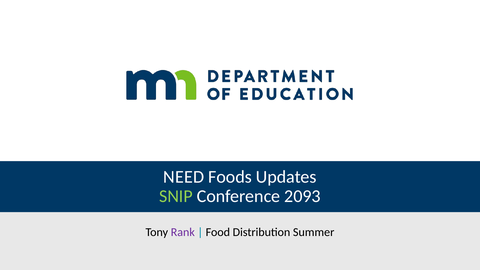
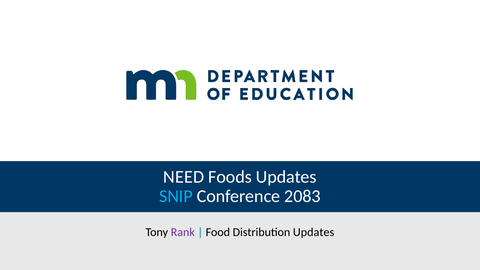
SNIP colour: light green -> light blue
2093: 2093 -> 2083
Distribution Summer: Summer -> Updates
